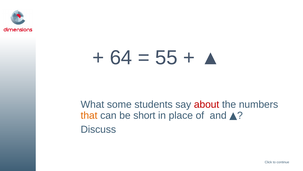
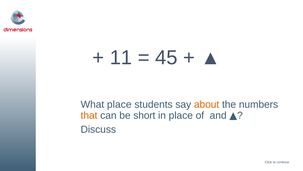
64: 64 -> 11
55: 55 -> 45
What some: some -> place
about colour: red -> orange
